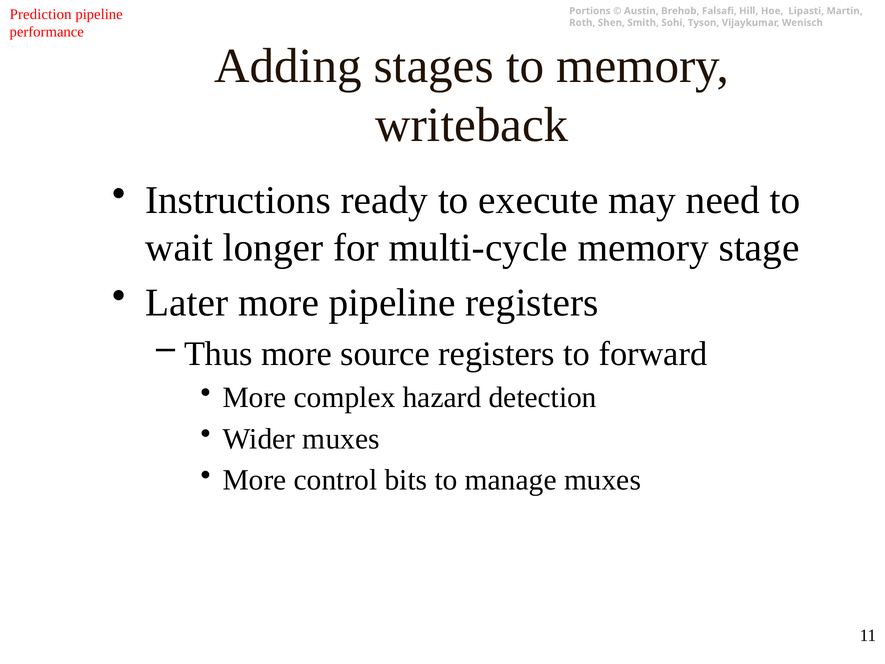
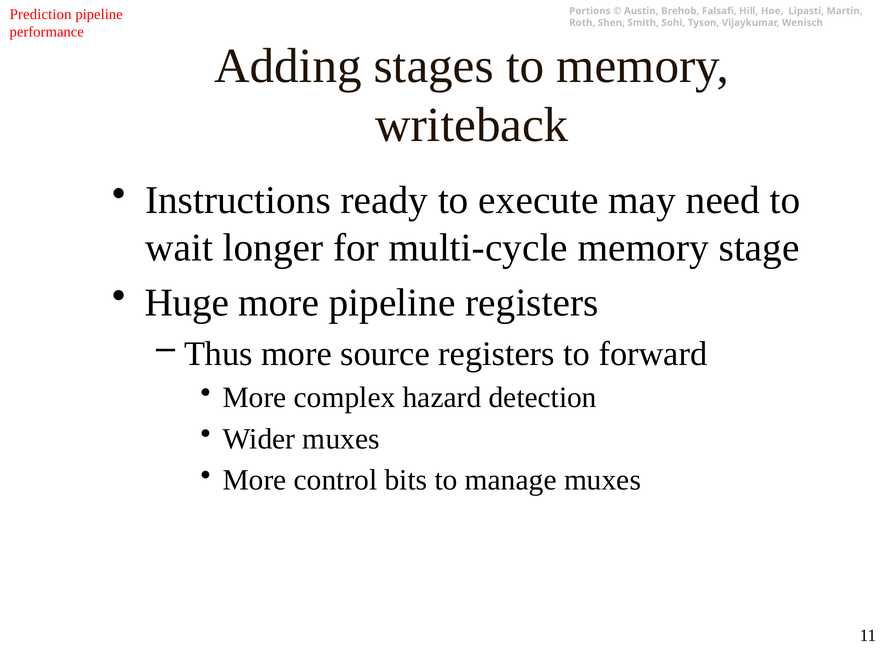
Later: Later -> Huge
